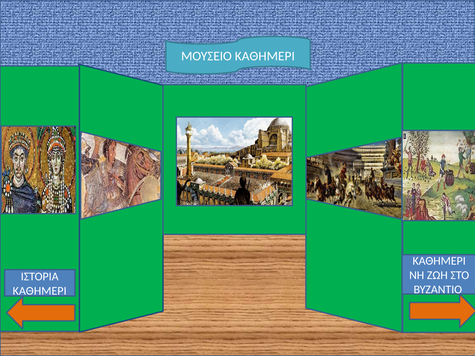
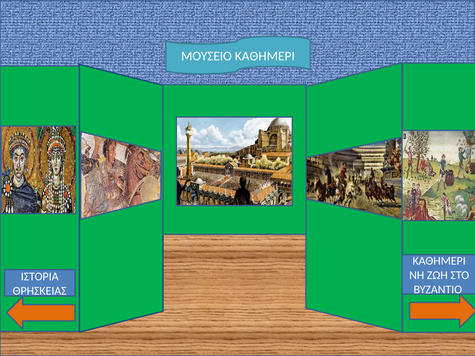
ΚΑΘΗΜΕΡΙ at (40, 291): ΚΑΘΗΜΕΡΙ -> ΘΡΗΣΚΕΙΑΣ
